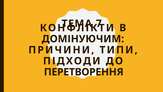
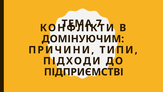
ПЕРЕТВОРЕННЯ: ПЕРЕТВОРЕННЯ -> ПІДПРИЄМСТВІ
